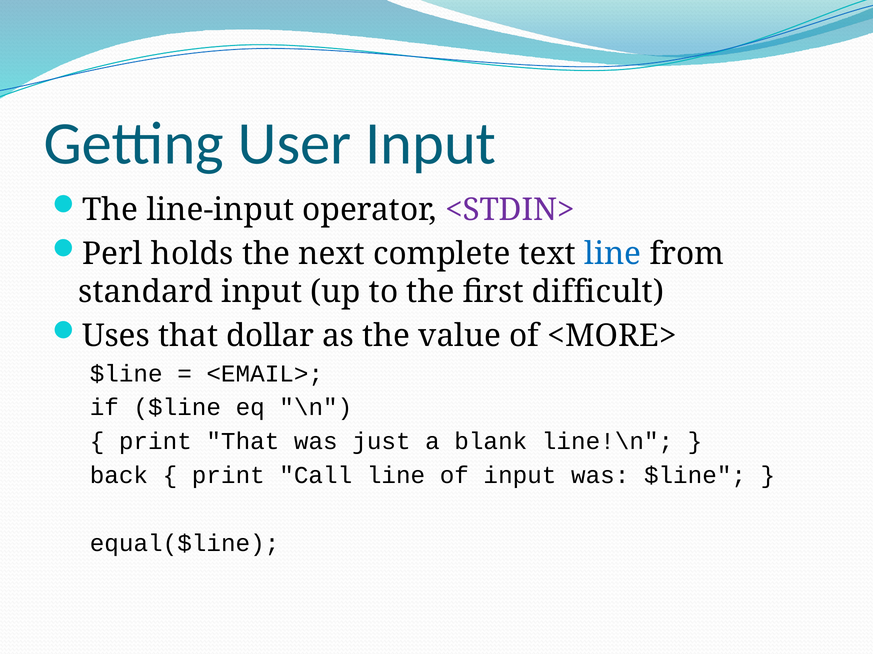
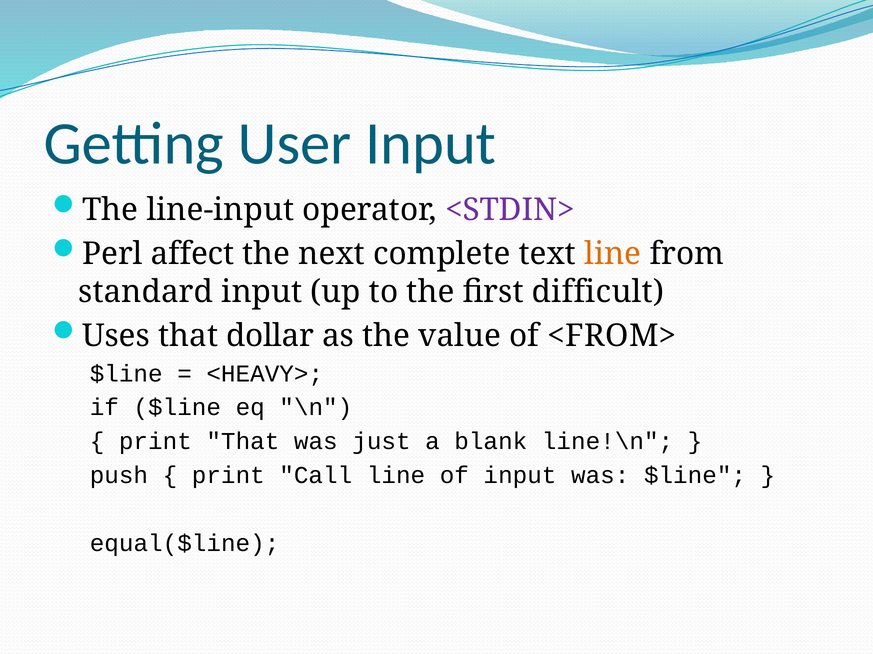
holds: holds -> affect
line at (613, 254) colour: blue -> orange
<MORE>: <MORE> -> <FROM>
<EMAIL>: <EMAIL> -> <HEAVY>
back: back -> push
